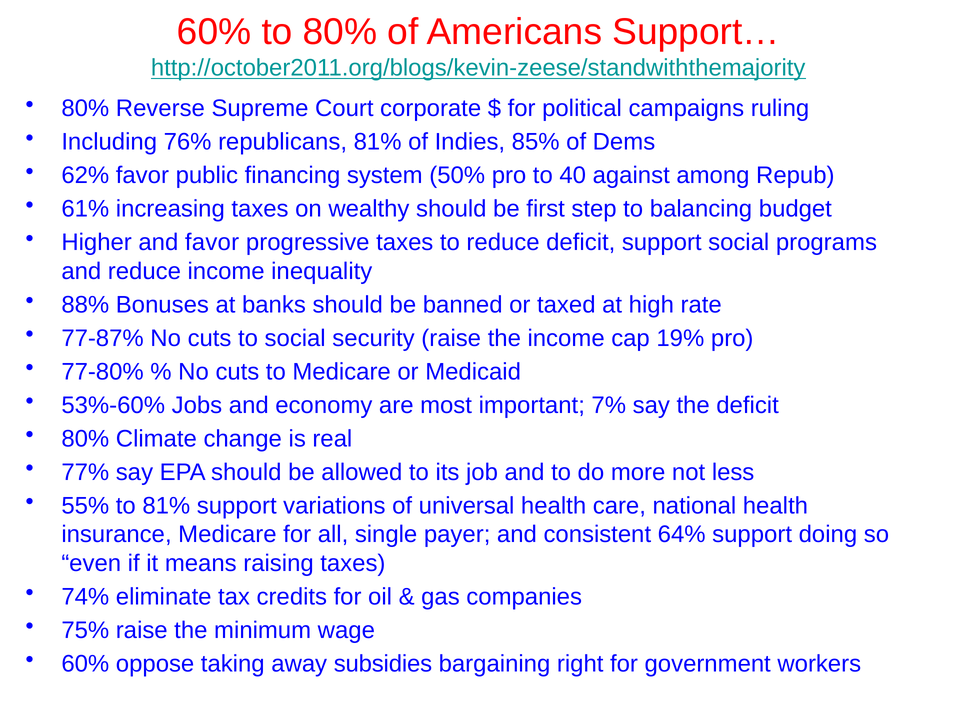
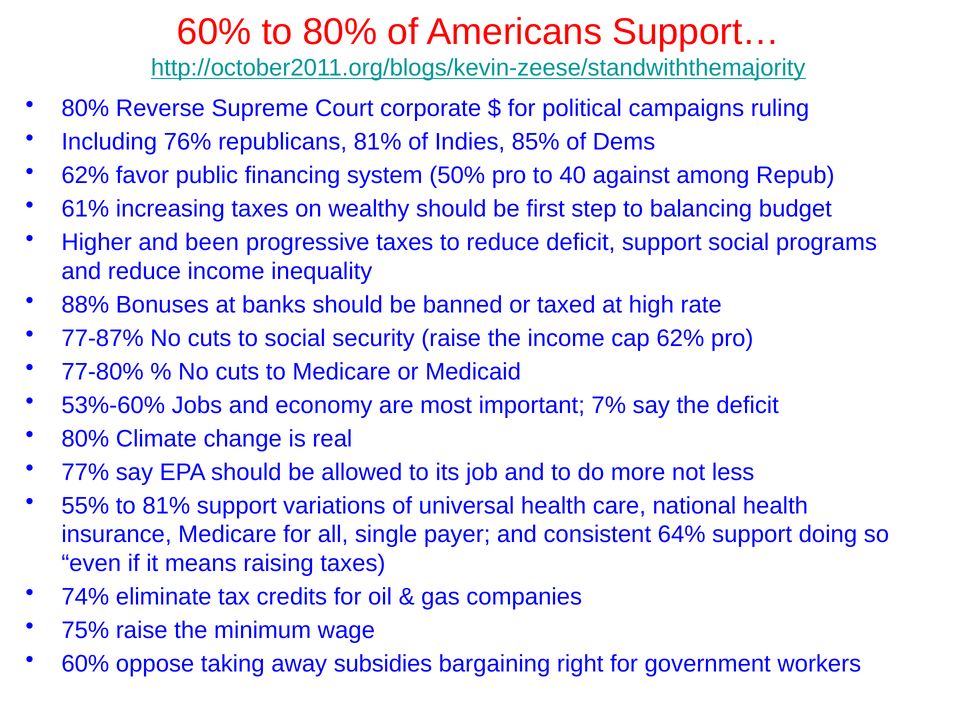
and favor: favor -> been
cap 19%: 19% -> 62%
